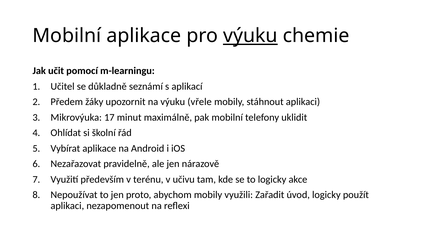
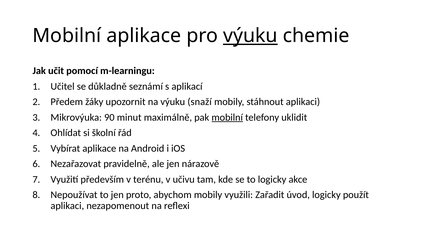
vřele: vřele -> snaží
17: 17 -> 90
mobilní at (227, 117) underline: none -> present
